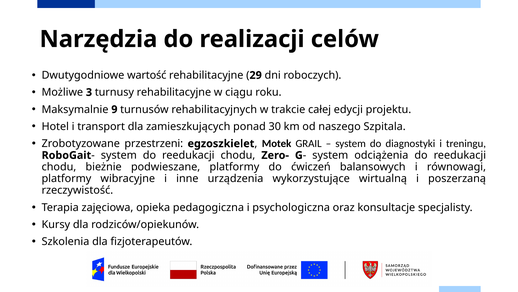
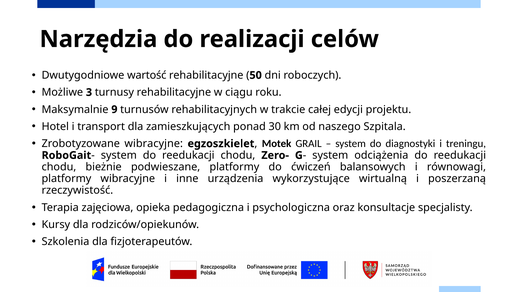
29: 29 -> 50
Zrobotyzowane przestrzeni: przestrzeni -> wibracyjne
